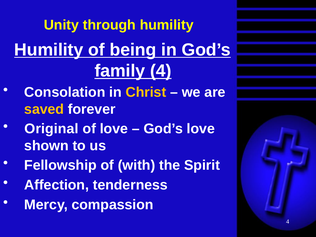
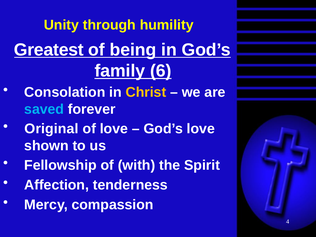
Humility at (49, 50): Humility -> Greatest
family 4: 4 -> 6
saved colour: yellow -> light blue
